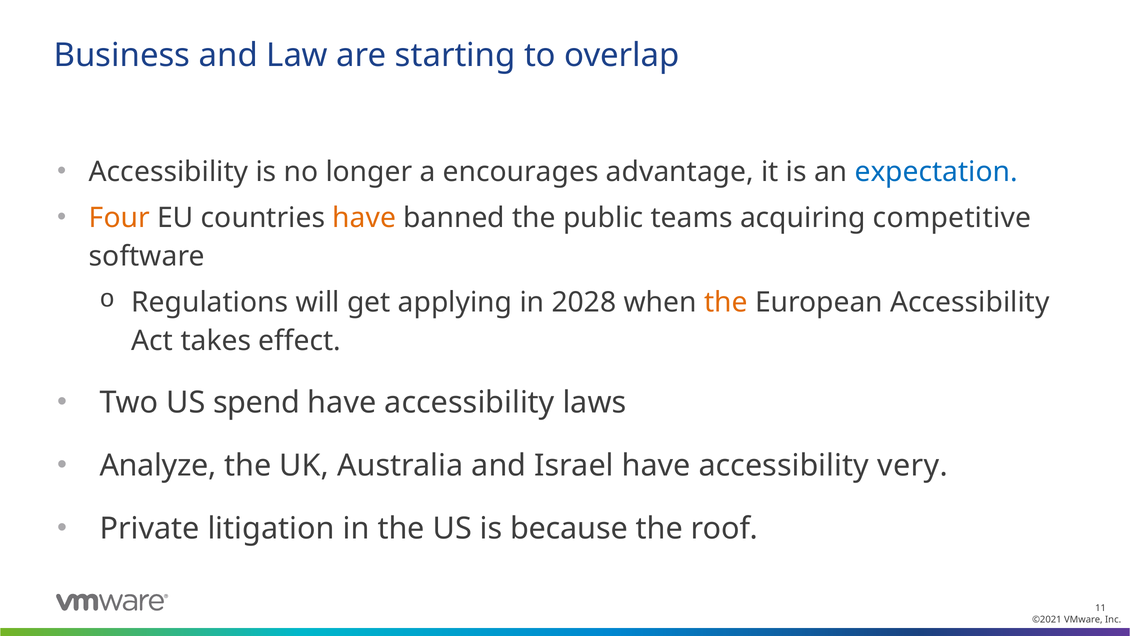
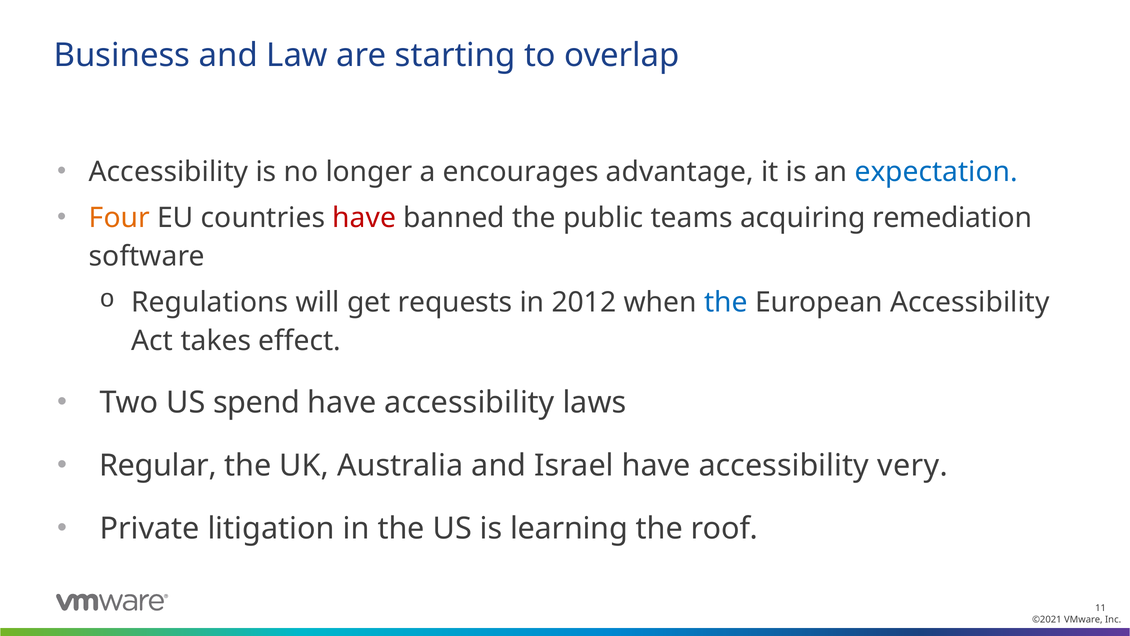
have at (364, 218) colour: orange -> red
competitive: competitive -> remediation
applying: applying -> requests
2028: 2028 -> 2012
the at (726, 302) colour: orange -> blue
Analyze: Analyze -> Regular
because: because -> learning
